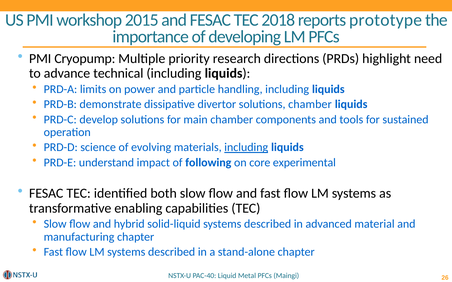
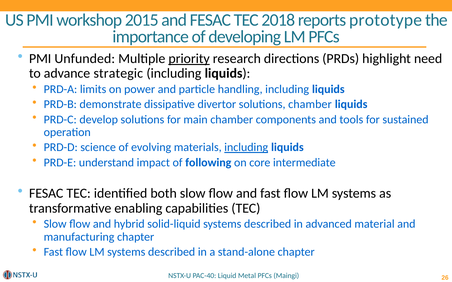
Cryopump: Cryopump -> Unfunded
priority underline: none -> present
technical: technical -> strategic
experimental: experimental -> intermediate
